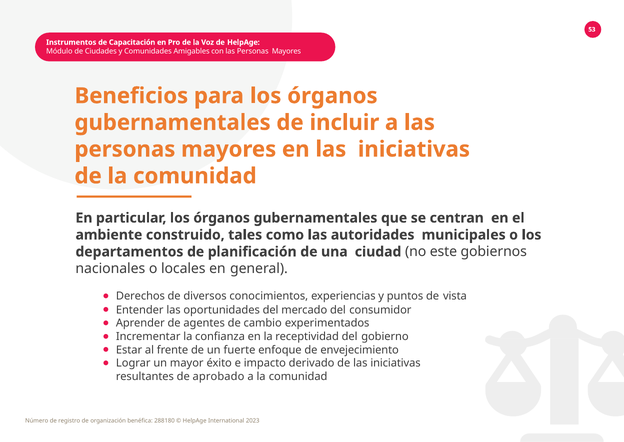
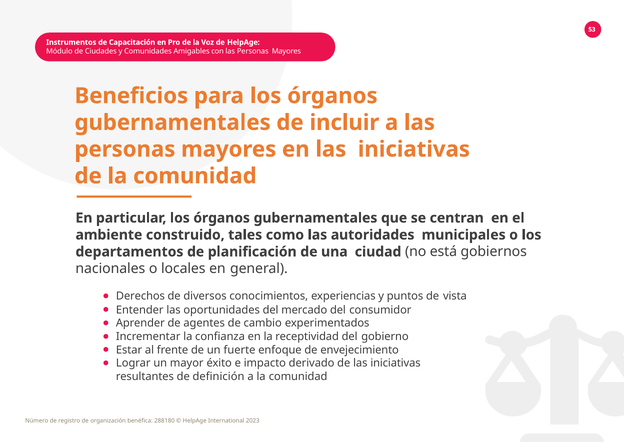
este: este -> está
aprobado: aprobado -> definición
